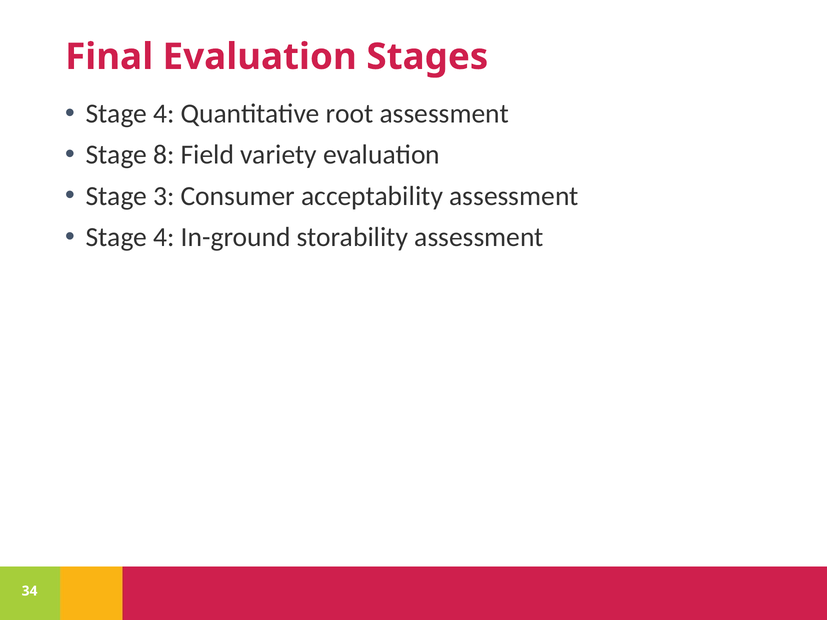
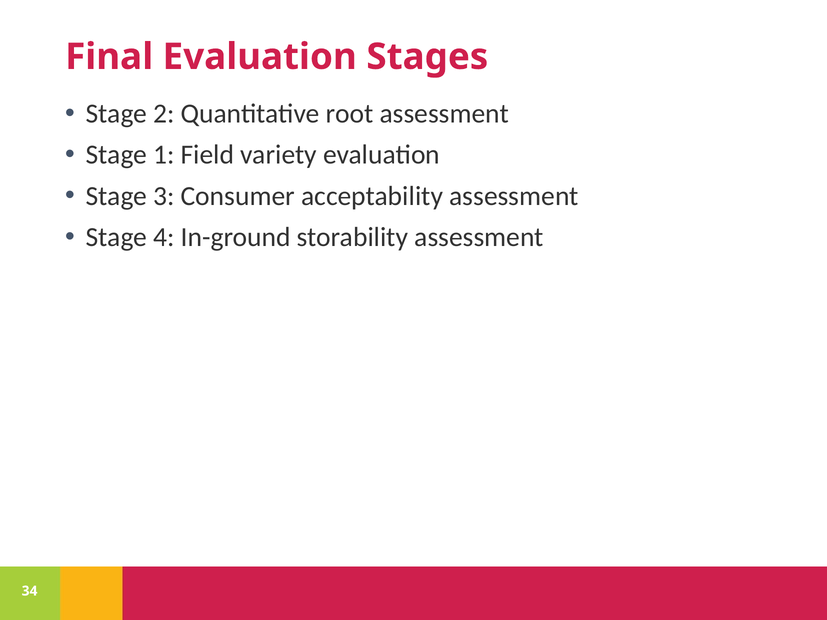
4 at (164, 114): 4 -> 2
8: 8 -> 1
